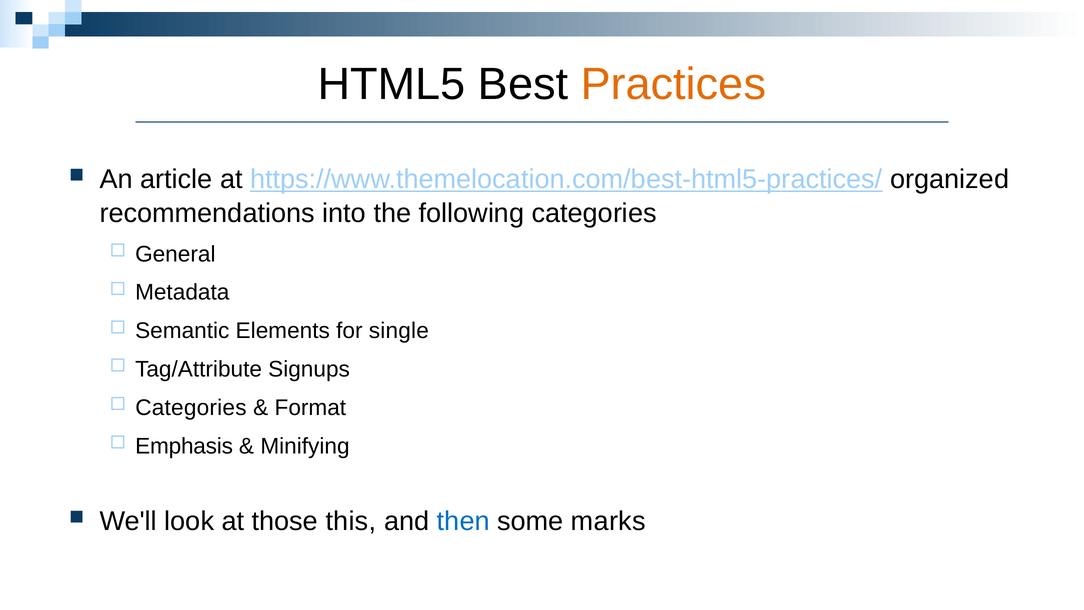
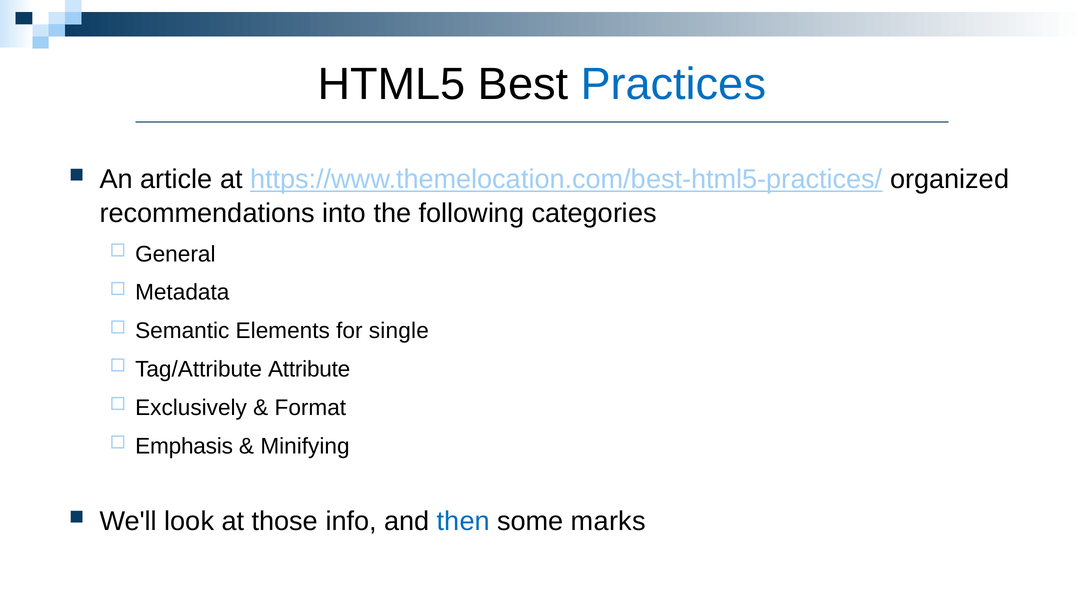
Practices colour: orange -> blue
Signups: Signups -> Attribute
Categories at (191, 408): Categories -> Exclusively
this: this -> info
